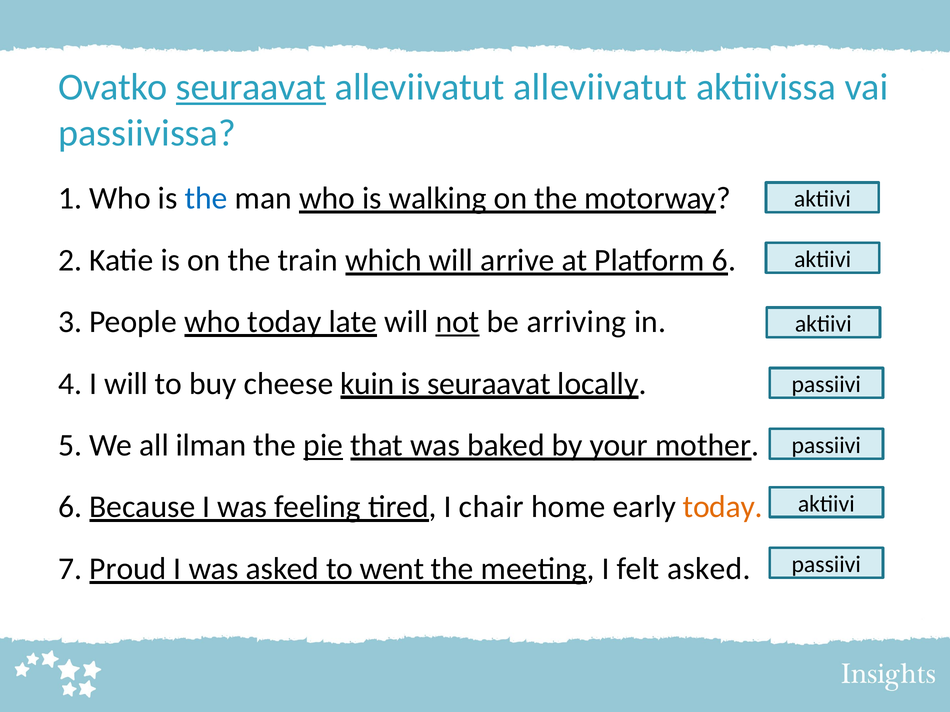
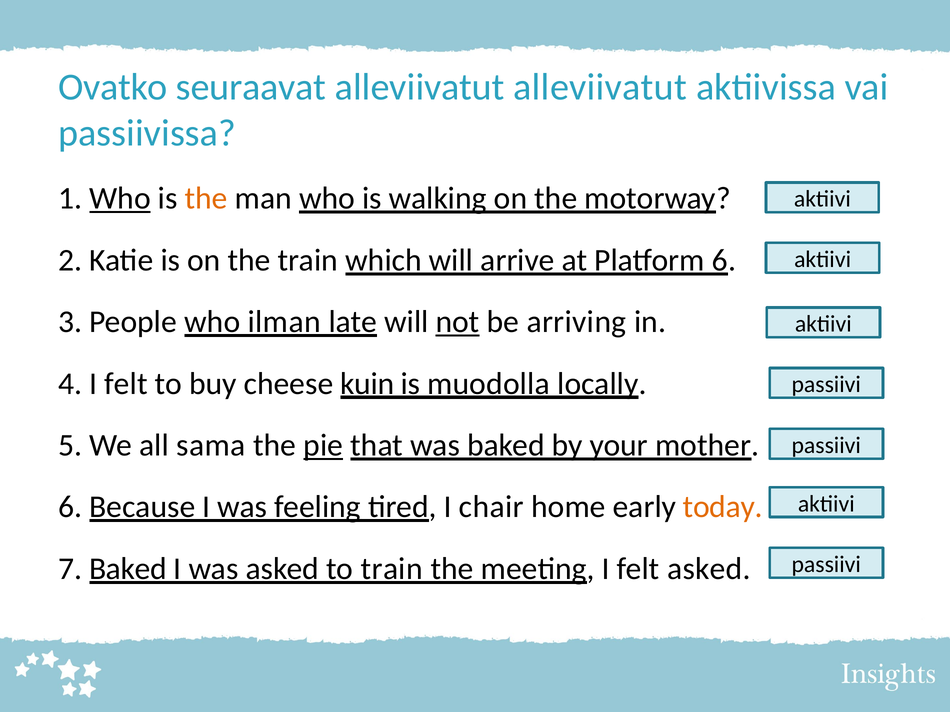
seuraavat at (251, 87) underline: present -> none
Who at (120, 199) underline: none -> present
the at (206, 199) colour: blue -> orange
who today: today -> ilman
4 I will: will -> felt
is seuraavat: seuraavat -> muodolla
ilman: ilman -> sama
7 Proud: Proud -> Baked
to went: went -> train
